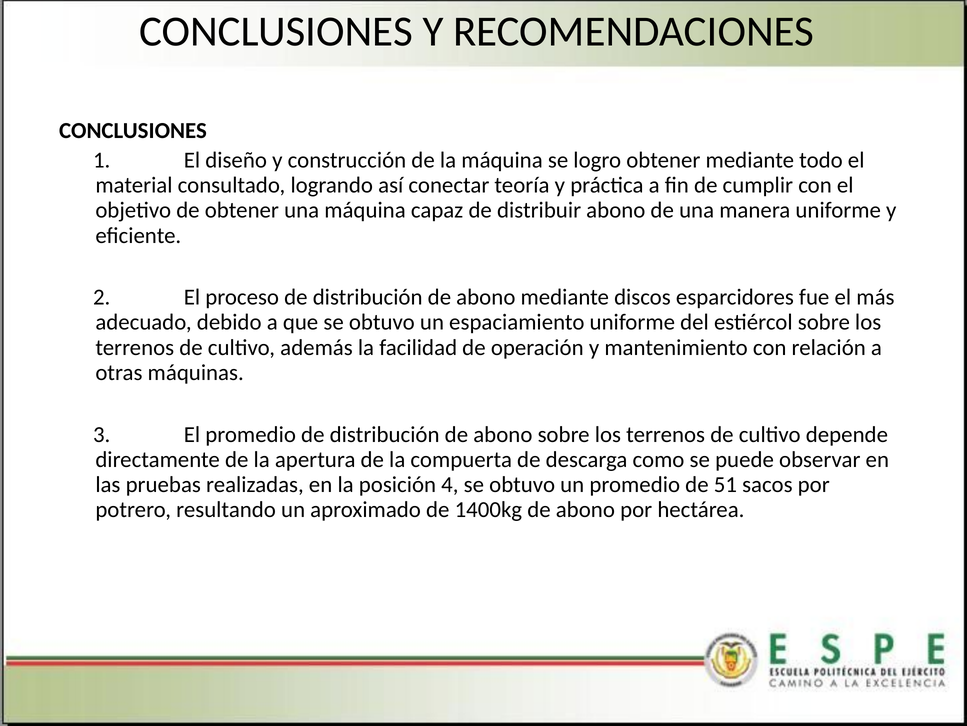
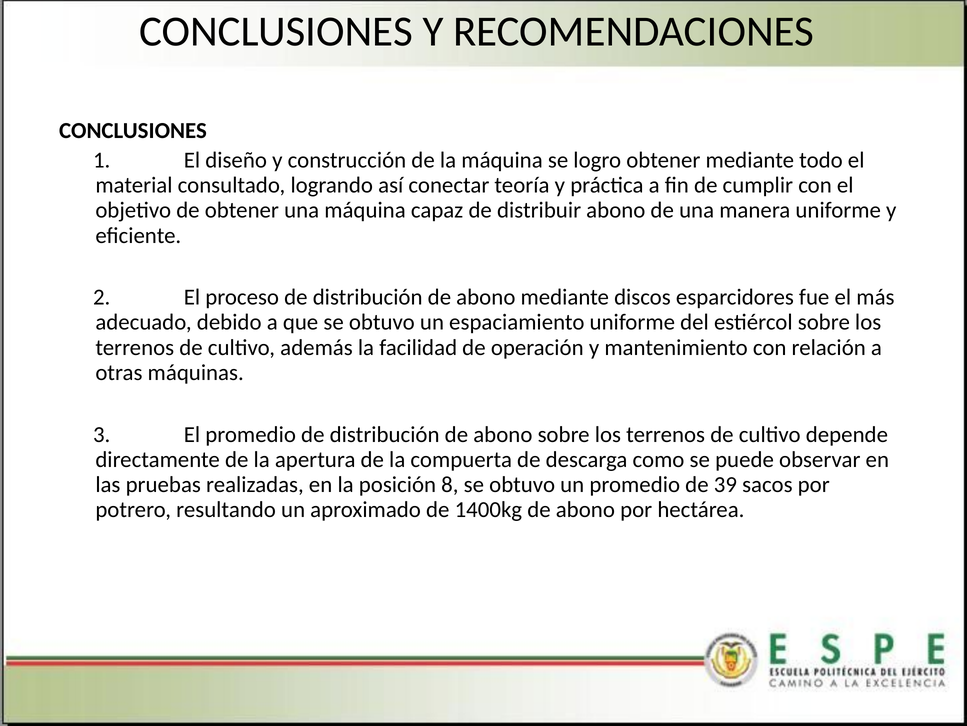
4: 4 -> 8
51: 51 -> 39
